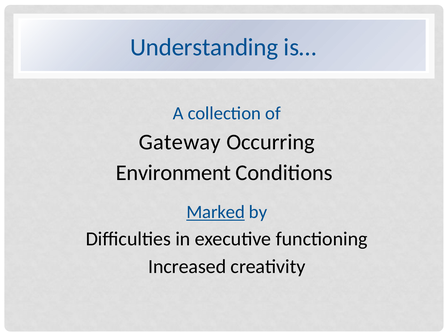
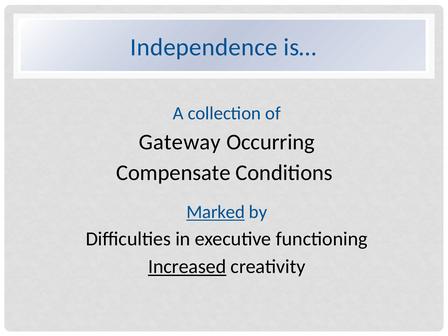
Understanding: Understanding -> Independence
Environment: Environment -> Compensate
Increased underline: none -> present
